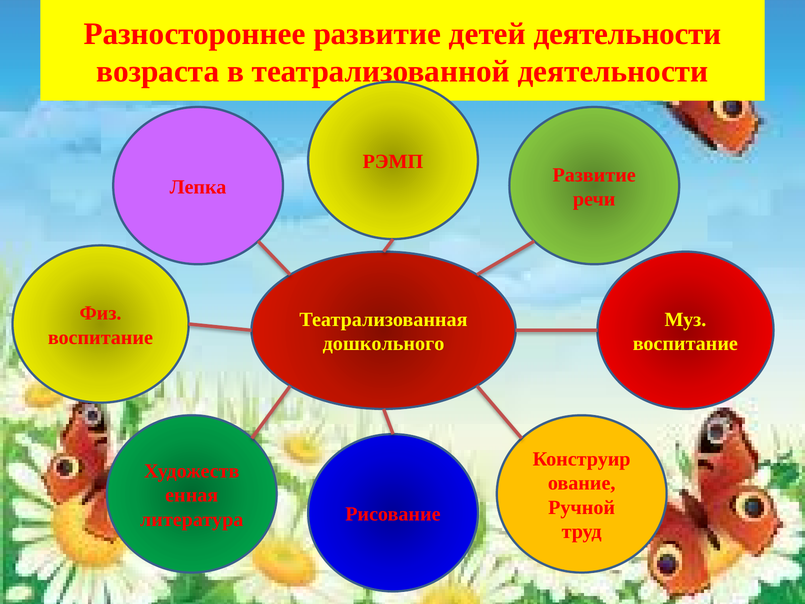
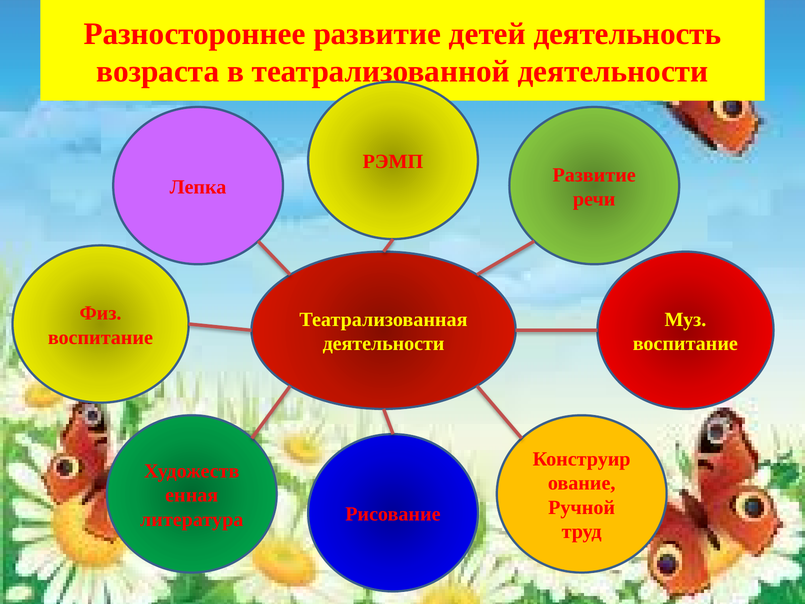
детей деятельности: деятельности -> деятельность
дошкольного at (383, 344): дошкольного -> деятельности
